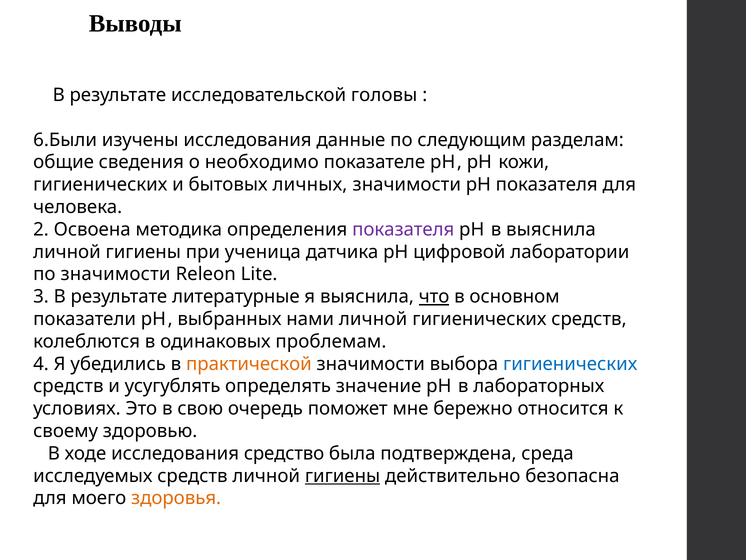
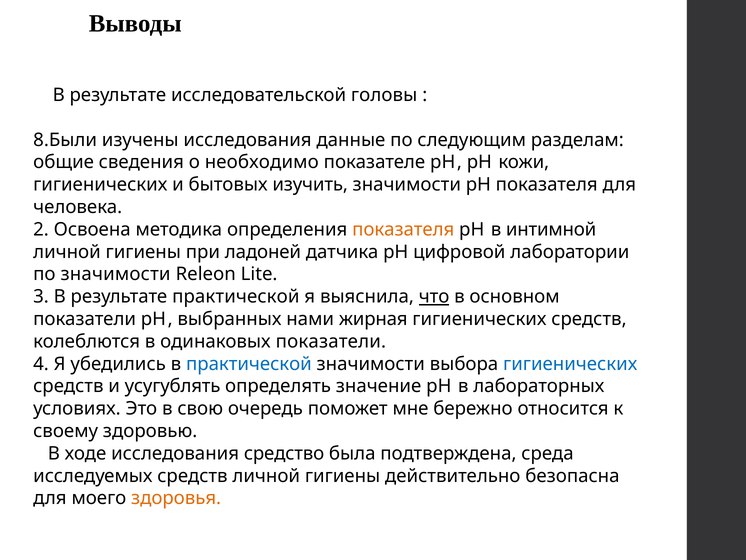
6.Были: 6.Были -> 8.Были
личных: личных -> изучить
показателя at (403, 229) colour: purple -> orange
в выяснила: выяснила -> интимной
ученица: ученица -> ладоней
результате литературные: литературные -> практической
нами личной: личной -> жирная
одинаковых проблемам: проблемам -> показатели
практической at (249, 364) colour: orange -> blue
гигиены at (343, 475) underline: present -> none
